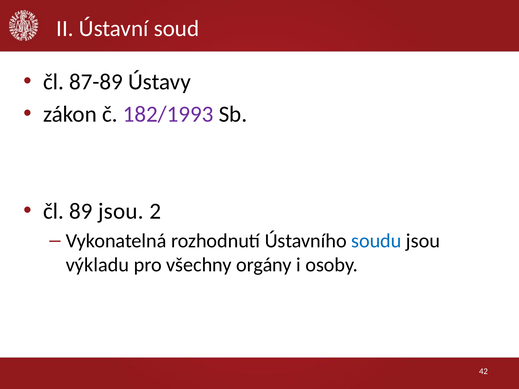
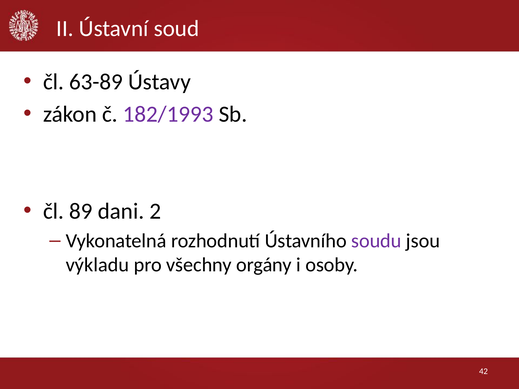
87-89: 87-89 -> 63-89
89 jsou: jsou -> dani
soudu colour: blue -> purple
